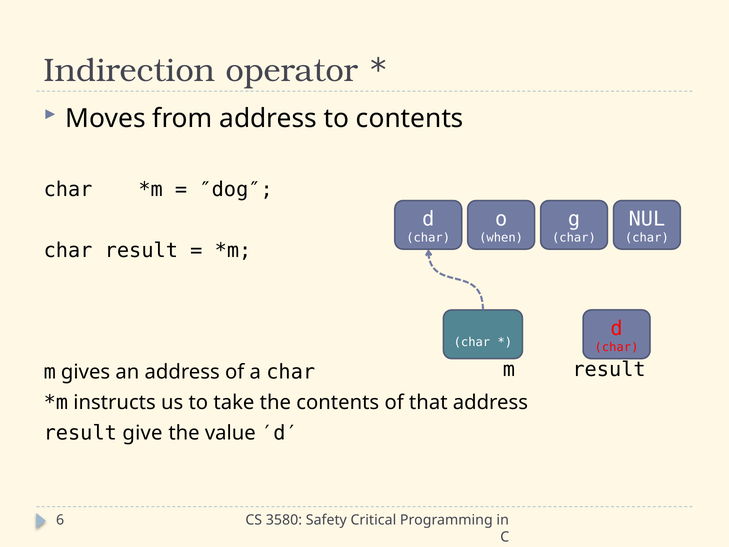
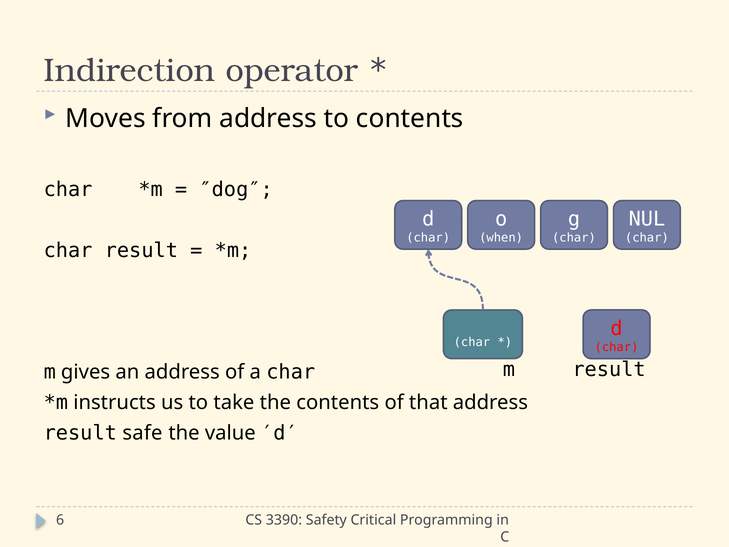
give: give -> safe
3580: 3580 -> 3390
